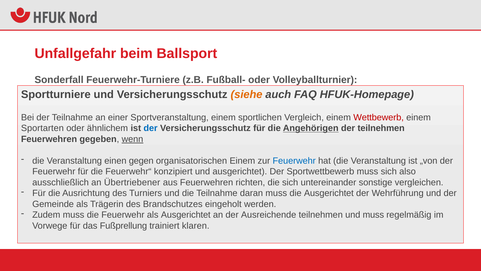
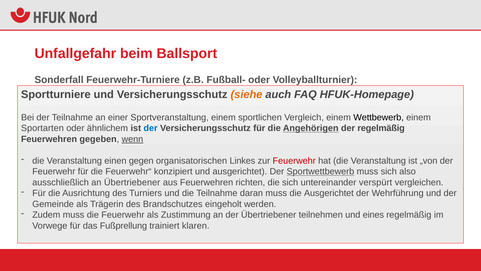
Wettbewerb colour: red -> black
der teilnehmen: teilnehmen -> regelmäßig
organisatorischen Einem: Einem -> Linkes
Feuerwehr at (294, 160) colour: blue -> red
Sportwettbewerb underline: none -> present
sonstige: sonstige -> verspürt
als Ausgerichtet: Ausgerichtet -> Zustimmung
der Ausreichende: Ausreichende -> Übertriebener
und muss: muss -> eines
